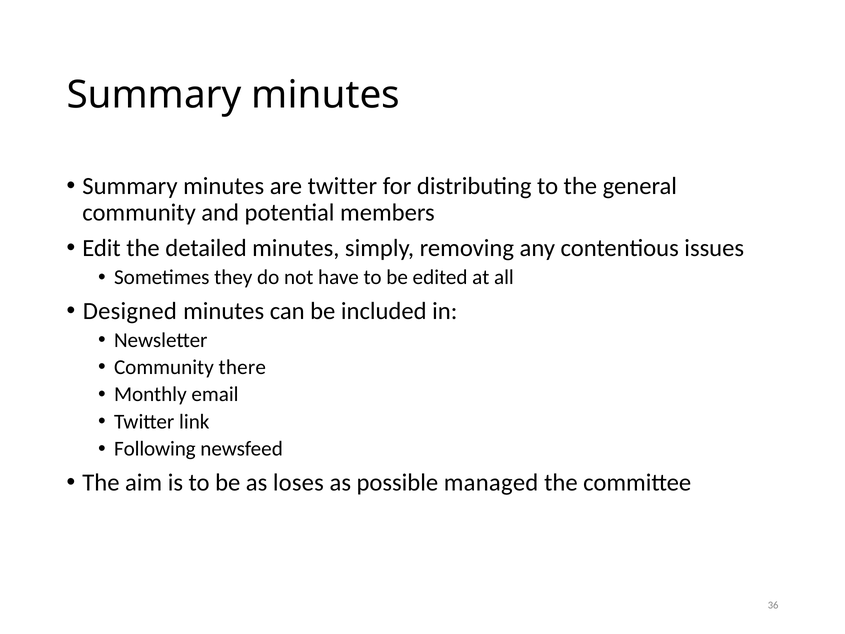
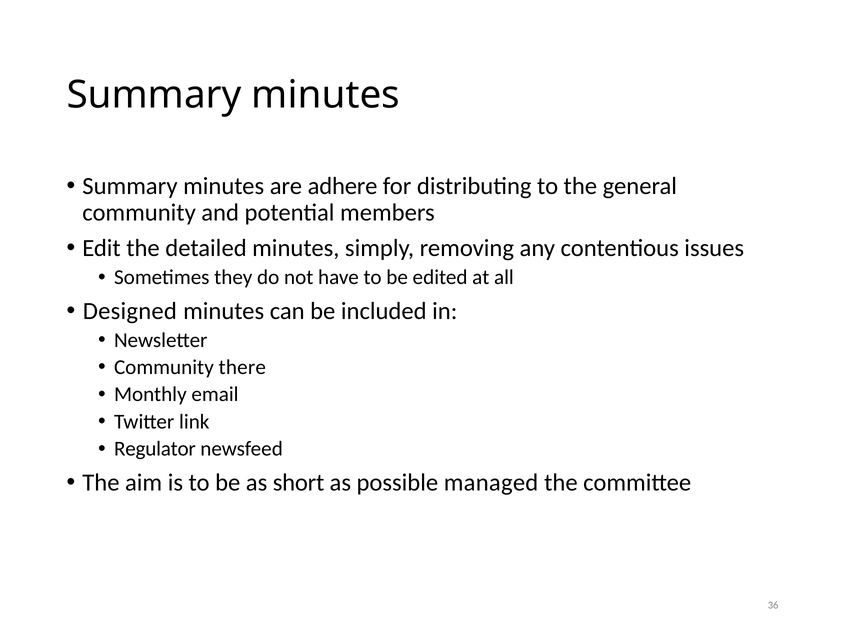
are twitter: twitter -> adhere
Following: Following -> Regulator
loses: loses -> short
